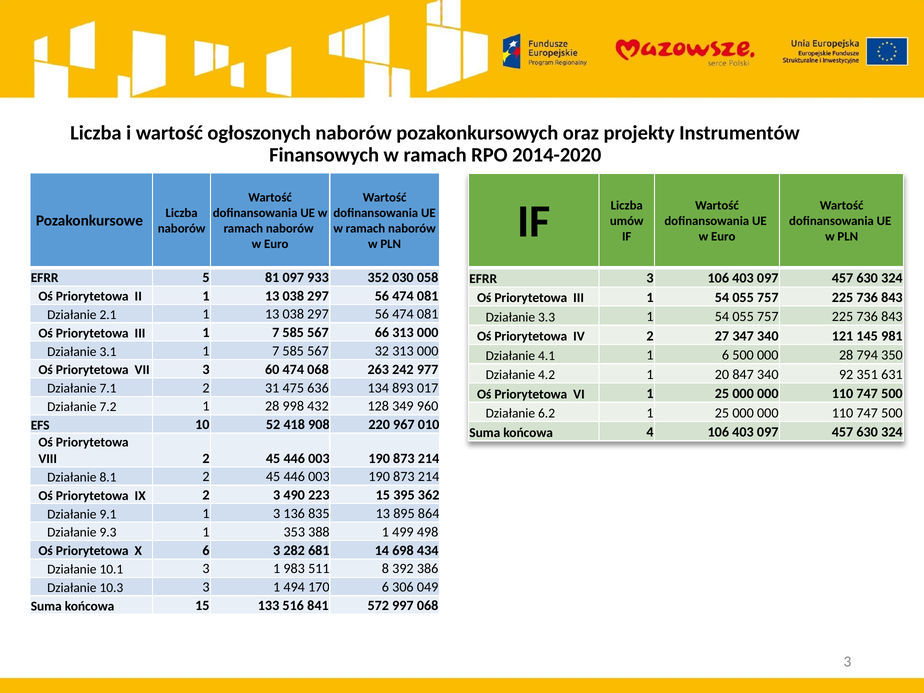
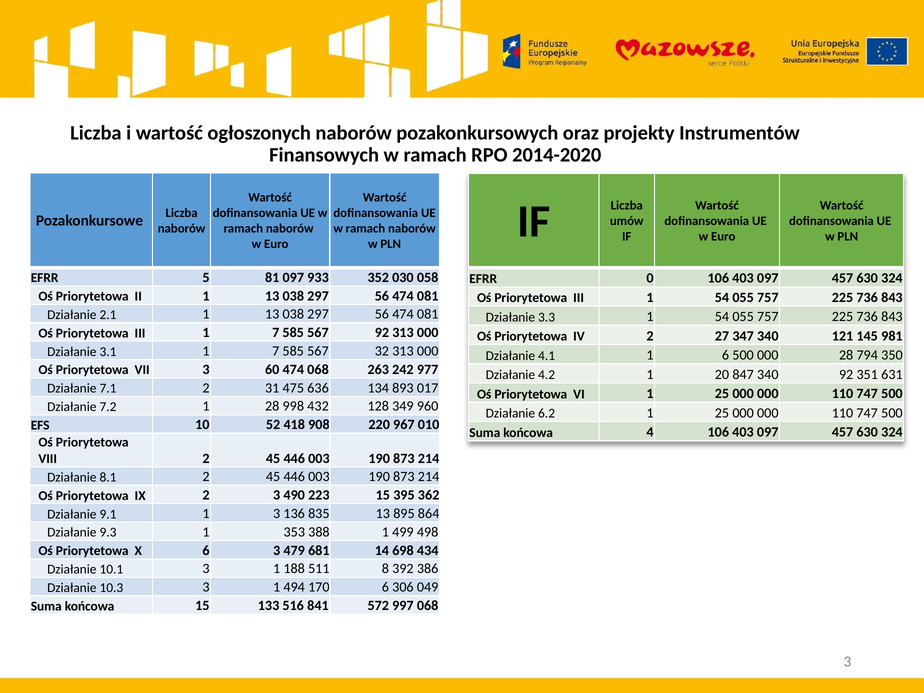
EFRR 3: 3 -> 0
567 66: 66 -> 92
282: 282 -> 479
983: 983 -> 188
